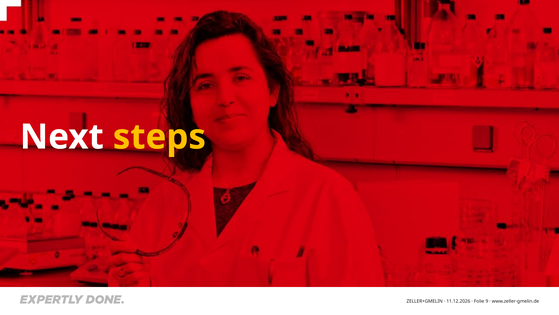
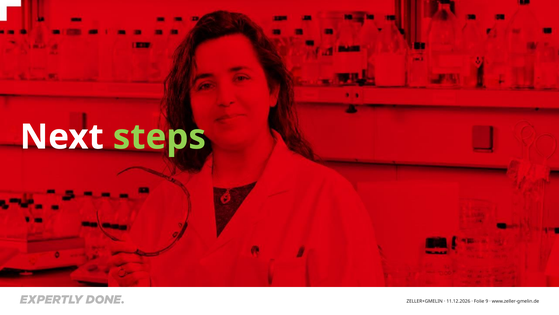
steps colour: yellow -> light green
